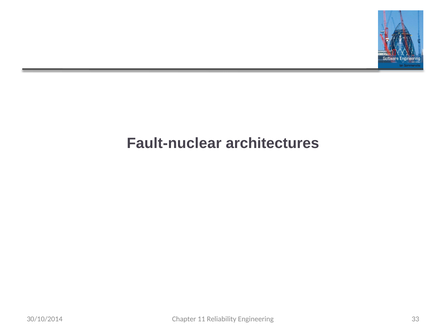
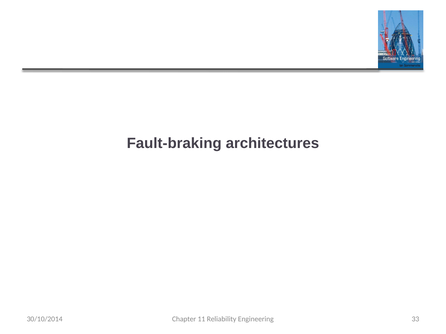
Fault-nuclear: Fault-nuclear -> Fault-braking
